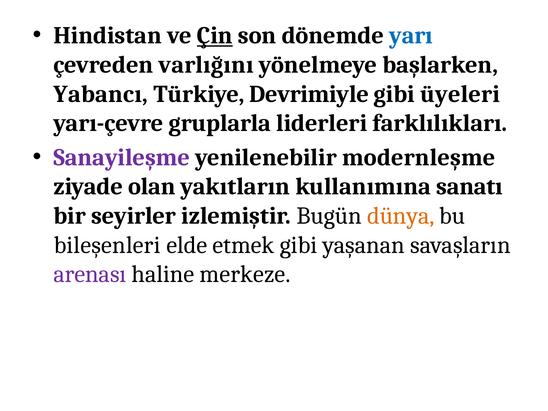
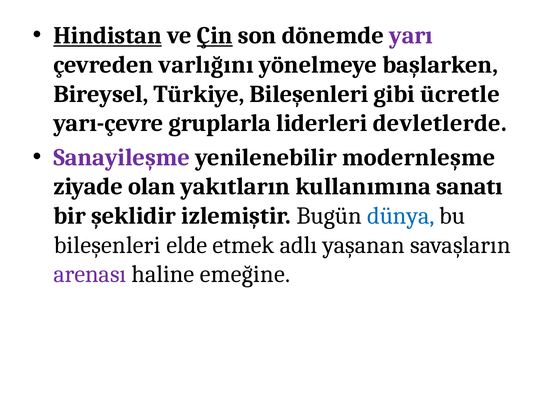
Hindistan underline: none -> present
yarı colour: blue -> purple
Yabancı: Yabancı -> Bireysel
Türkiye Devrimiyle: Devrimiyle -> Bileşenleri
üyeleri: üyeleri -> ücretle
farklılıkları: farklılıkları -> devletlerde
seyirler: seyirler -> şeklidir
dünya colour: orange -> blue
etmek gibi: gibi -> adlı
merkeze: merkeze -> emeğine
